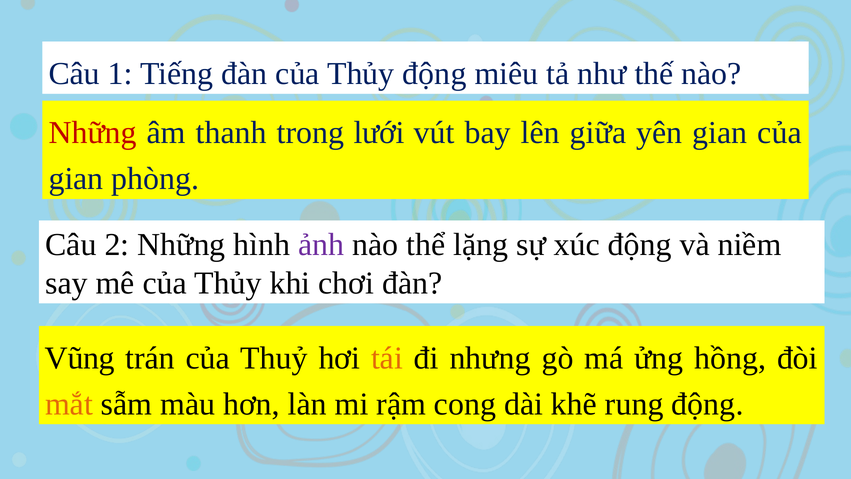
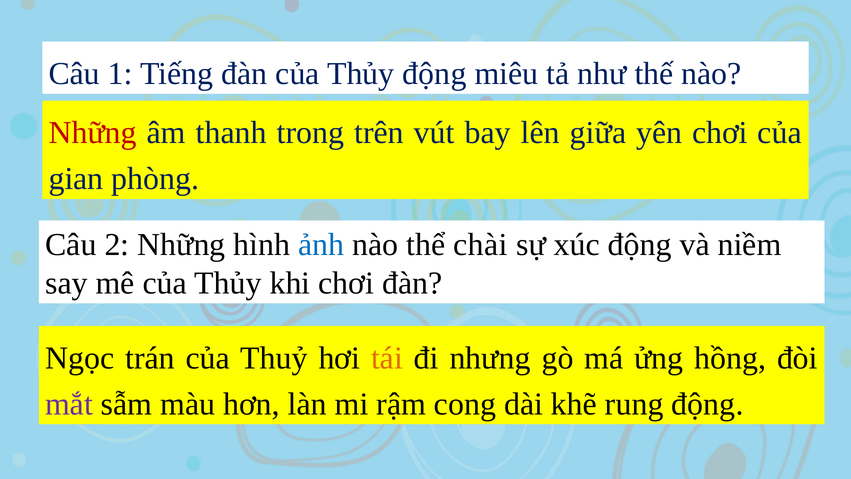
lưới: lưới -> trên
yên gian: gian -> chơi
ảnh colour: purple -> blue
lặng: lặng -> chài
Vũng: Vũng -> Ngọc
mắt colour: orange -> purple
